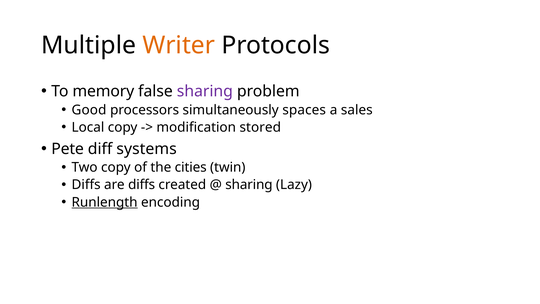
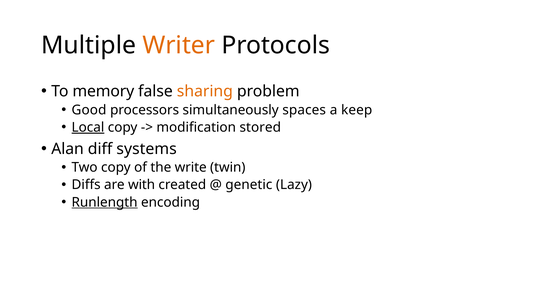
sharing at (205, 91) colour: purple -> orange
sales: sales -> keep
Local underline: none -> present
Pete: Pete -> Alan
cities: cities -> write
are diffs: diffs -> with
sharing at (249, 185): sharing -> genetic
